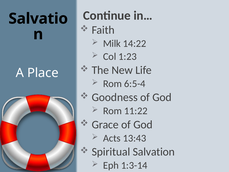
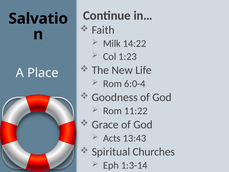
6:5-4: 6:5-4 -> 6:0-4
Salvation: Salvation -> Churches
